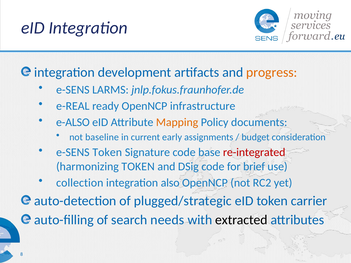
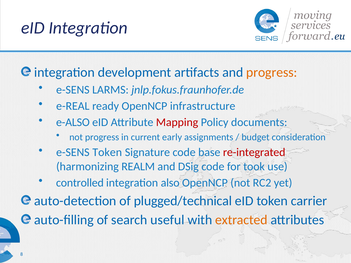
Mapping colour: orange -> red
not baseline: baseline -> progress
harmonizing TOKEN: TOKEN -> REALM
brief: brief -> took
collection: collection -> controlled
plugged/strategic: plugged/strategic -> plugged/technical
needs: needs -> useful
extracted colour: black -> orange
